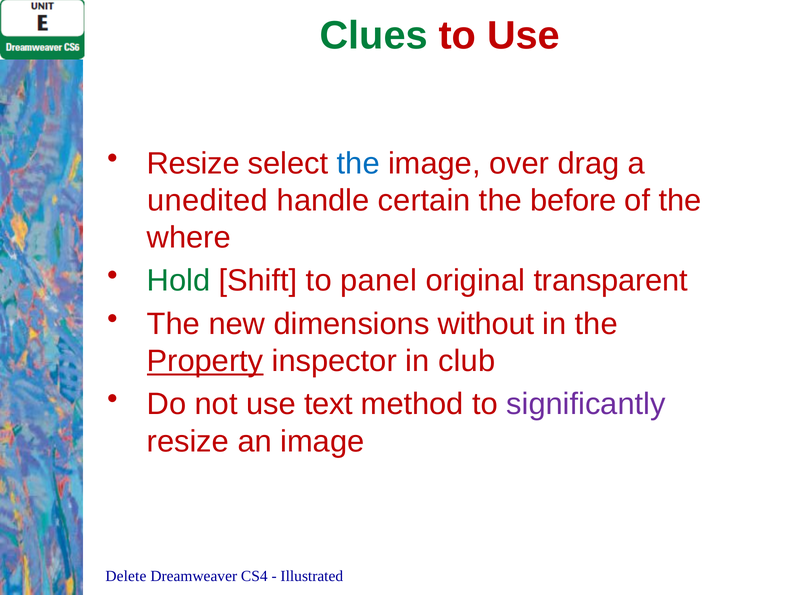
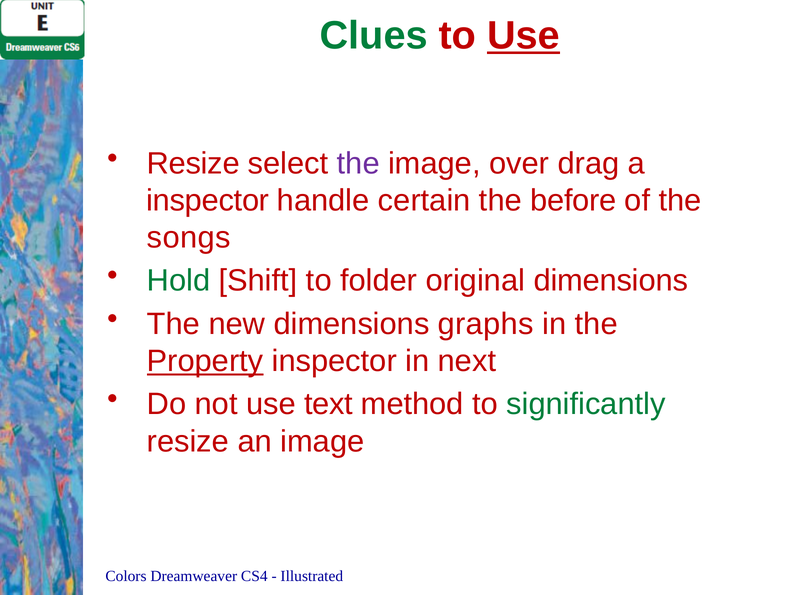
Use at (524, 36) underline: none -> present
the at (358, 164) colour: blue -> purple
unedited at (208, 201): unedited -> inspector
where: where -> songs
panel: panel -> folder
original transparent: transparent -> dimensions
without: without -> graphs
club: club -> next
significantly colour: purple -> green
Delete: Delete -> Colors
